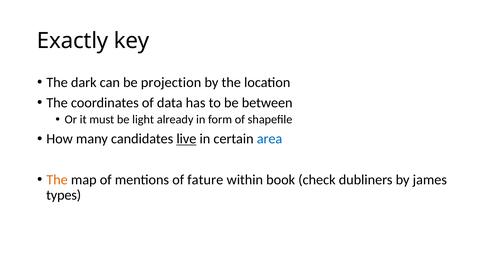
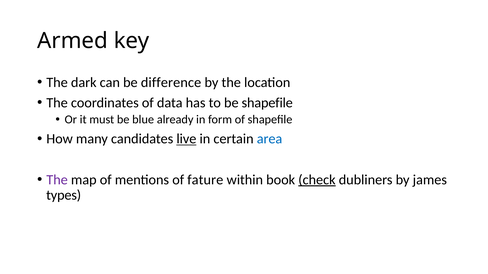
Exactly: Exactly -> Armed
projection: projection -> difference
be between: between -> shapefile
light: light -> blue
The at (57, 180) colour: orange -> purple
check underline: none -> present
